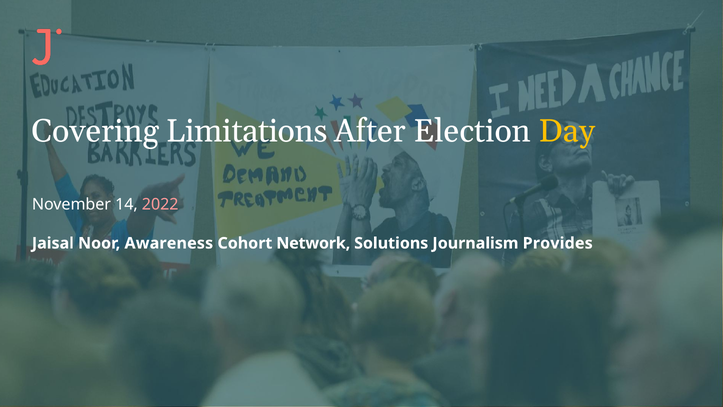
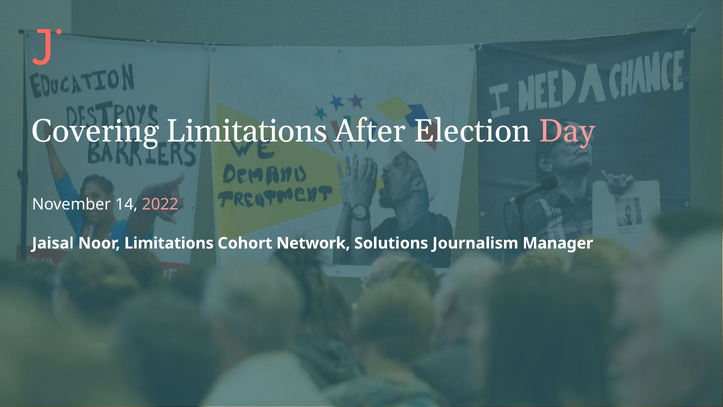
Day colour: yellow -> pink
Noor Awareness: Awareness -> Limitations
Provides: Provides -> Manager
